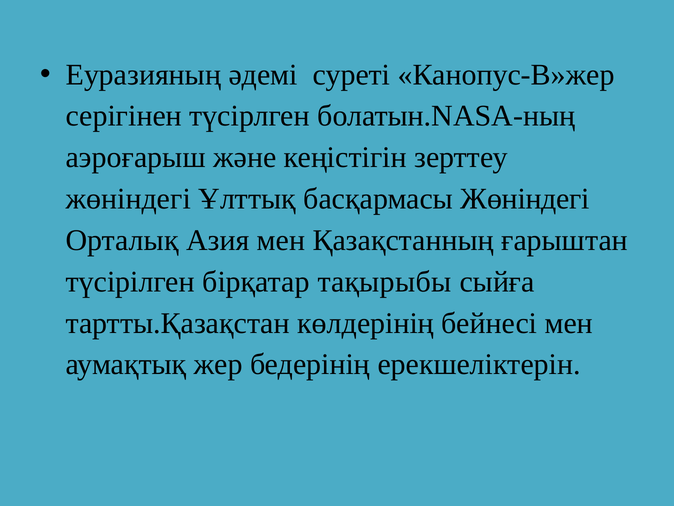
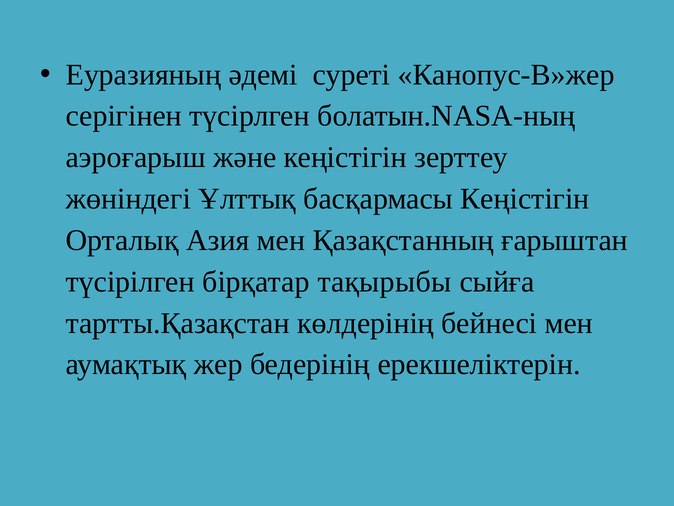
басқармасы Жөніндегі: Жөніндегі -> Кеңістігін
